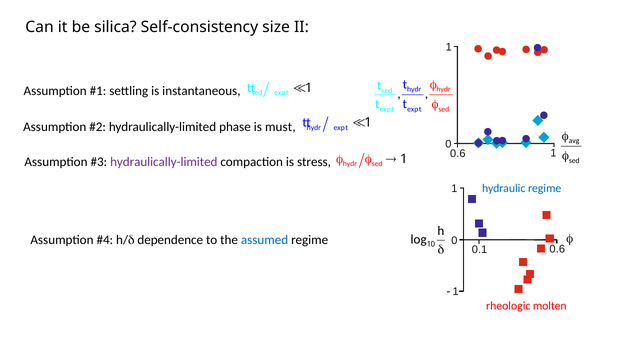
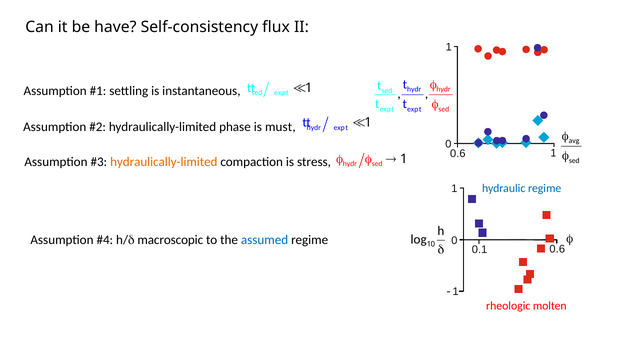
silica: silica -> have
size: size -> flux
hydraulically-limited at (164, 162) colour: purple -> orange
dependence: dependence -> macroscopic
